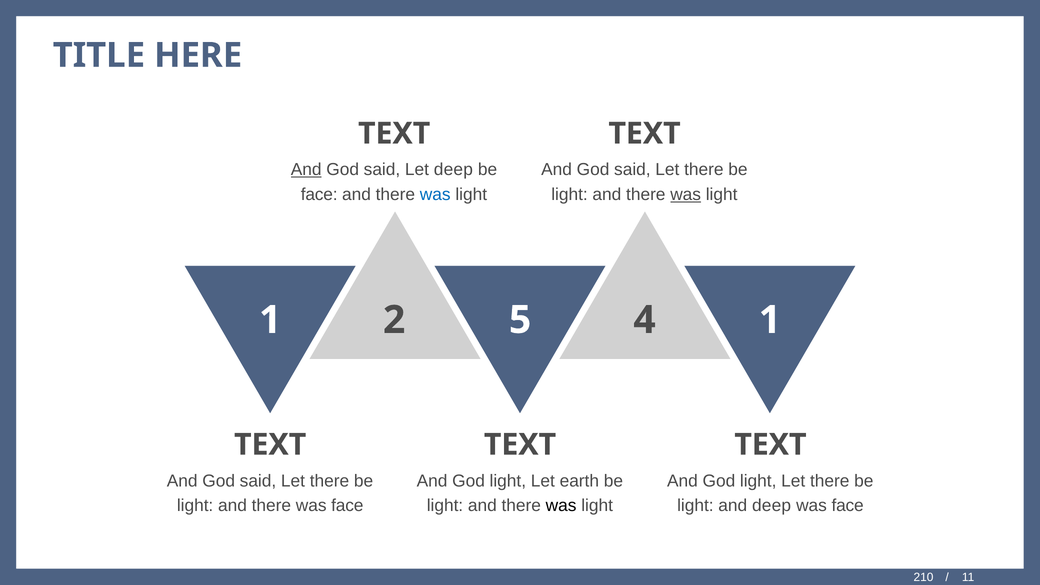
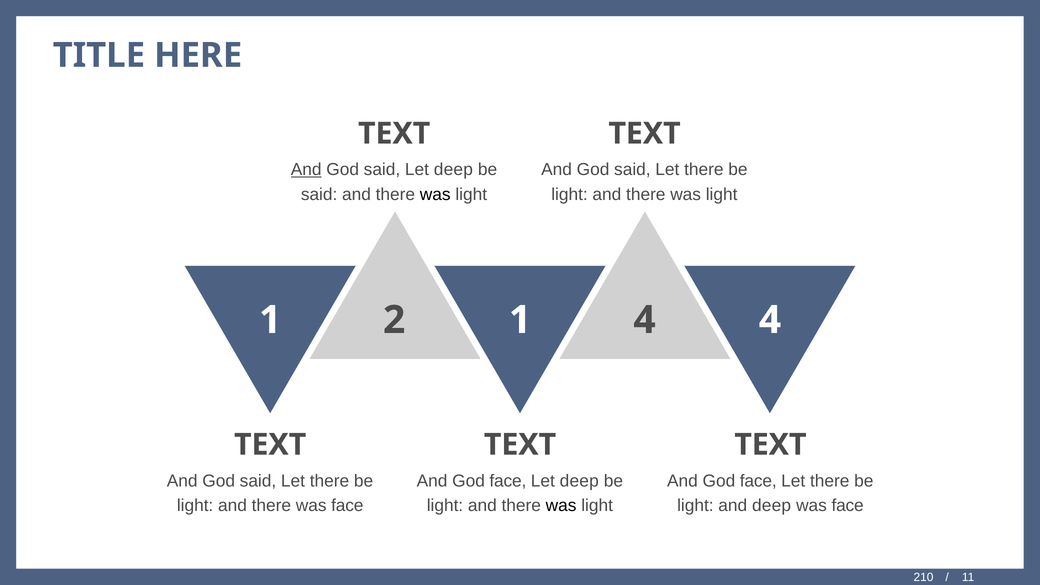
face at (319, 195): face -> said
was at (435, 195) colour: blue -> black
was at (686, 195) underline: present -> none
2 5: 5 -> 1
4 1: 1 -> 4
light at (508, 481): light -> face
earth at (579, 481): earth -> deep
light at (758, 481): light -> face
